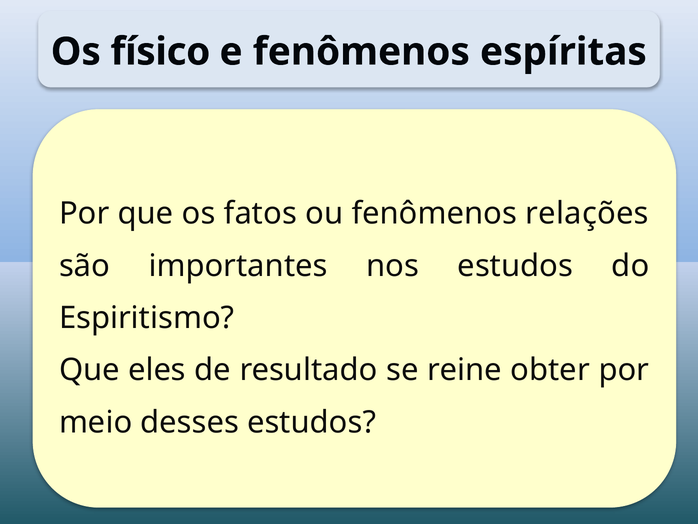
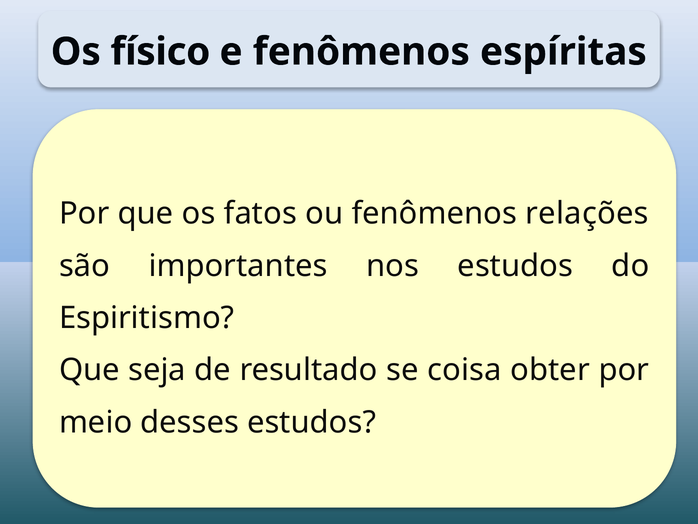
eles: eles -> seja
reine: reine -> coisa
